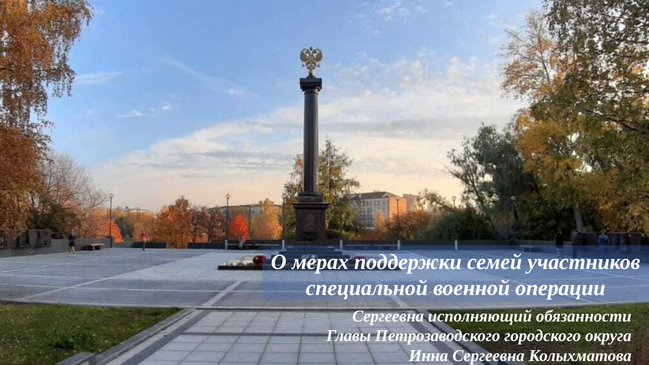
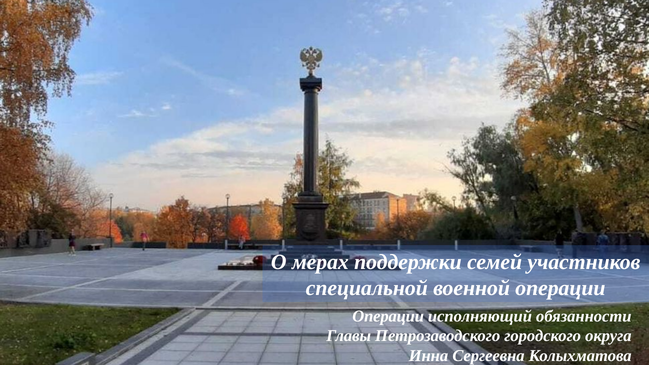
Сергеевна at (388, 316): Сергеевна -> Операции
